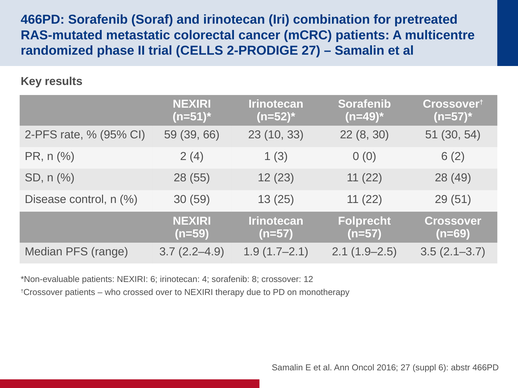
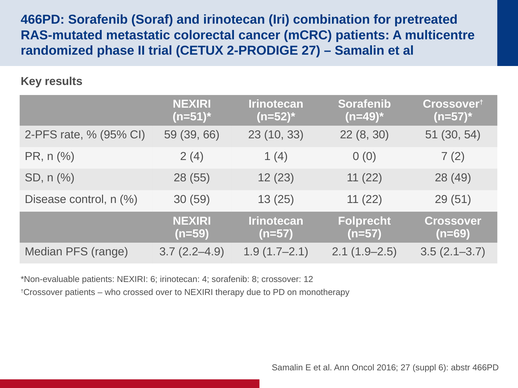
CELLS: CELLS -> CETUX
1 3: 3 -> 4
0 6: 6 -> 7
